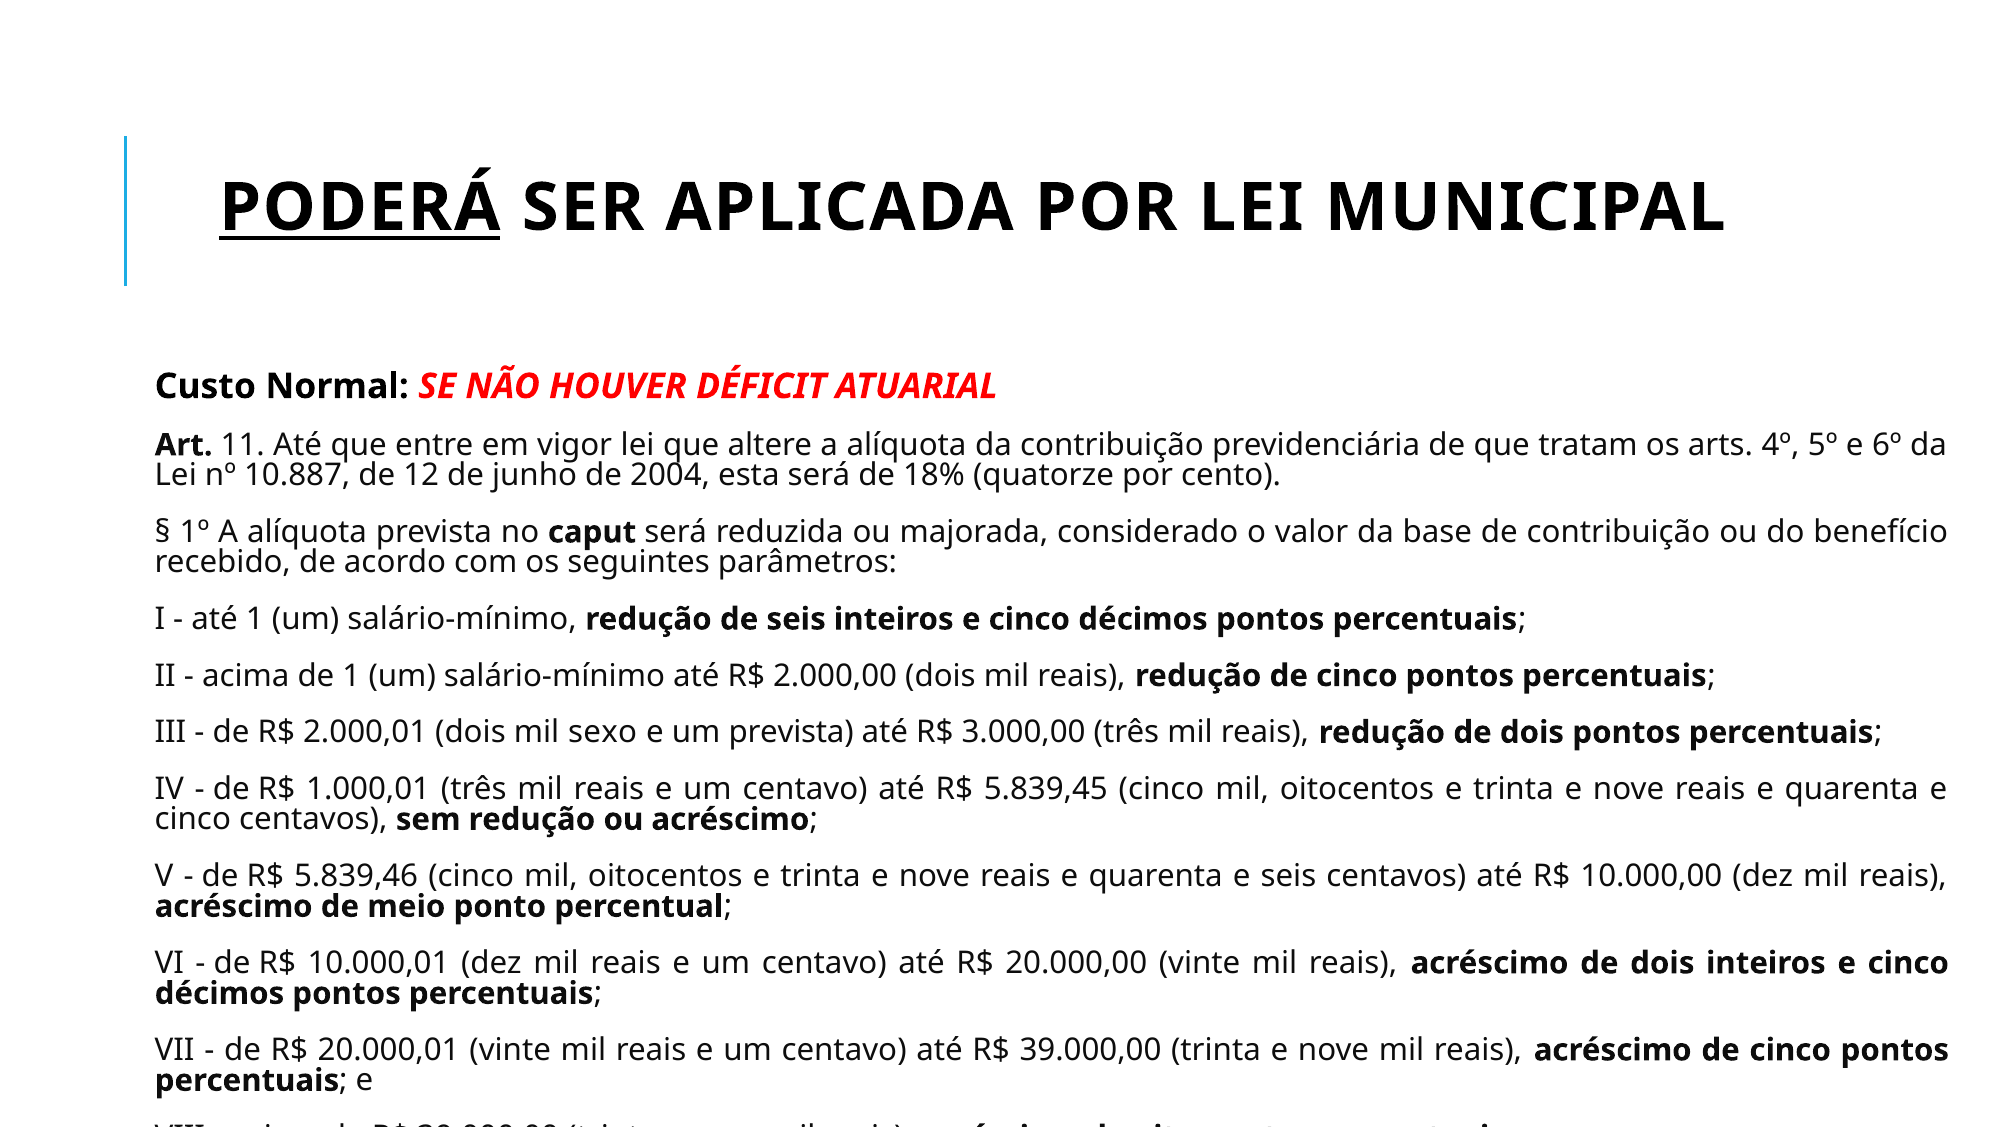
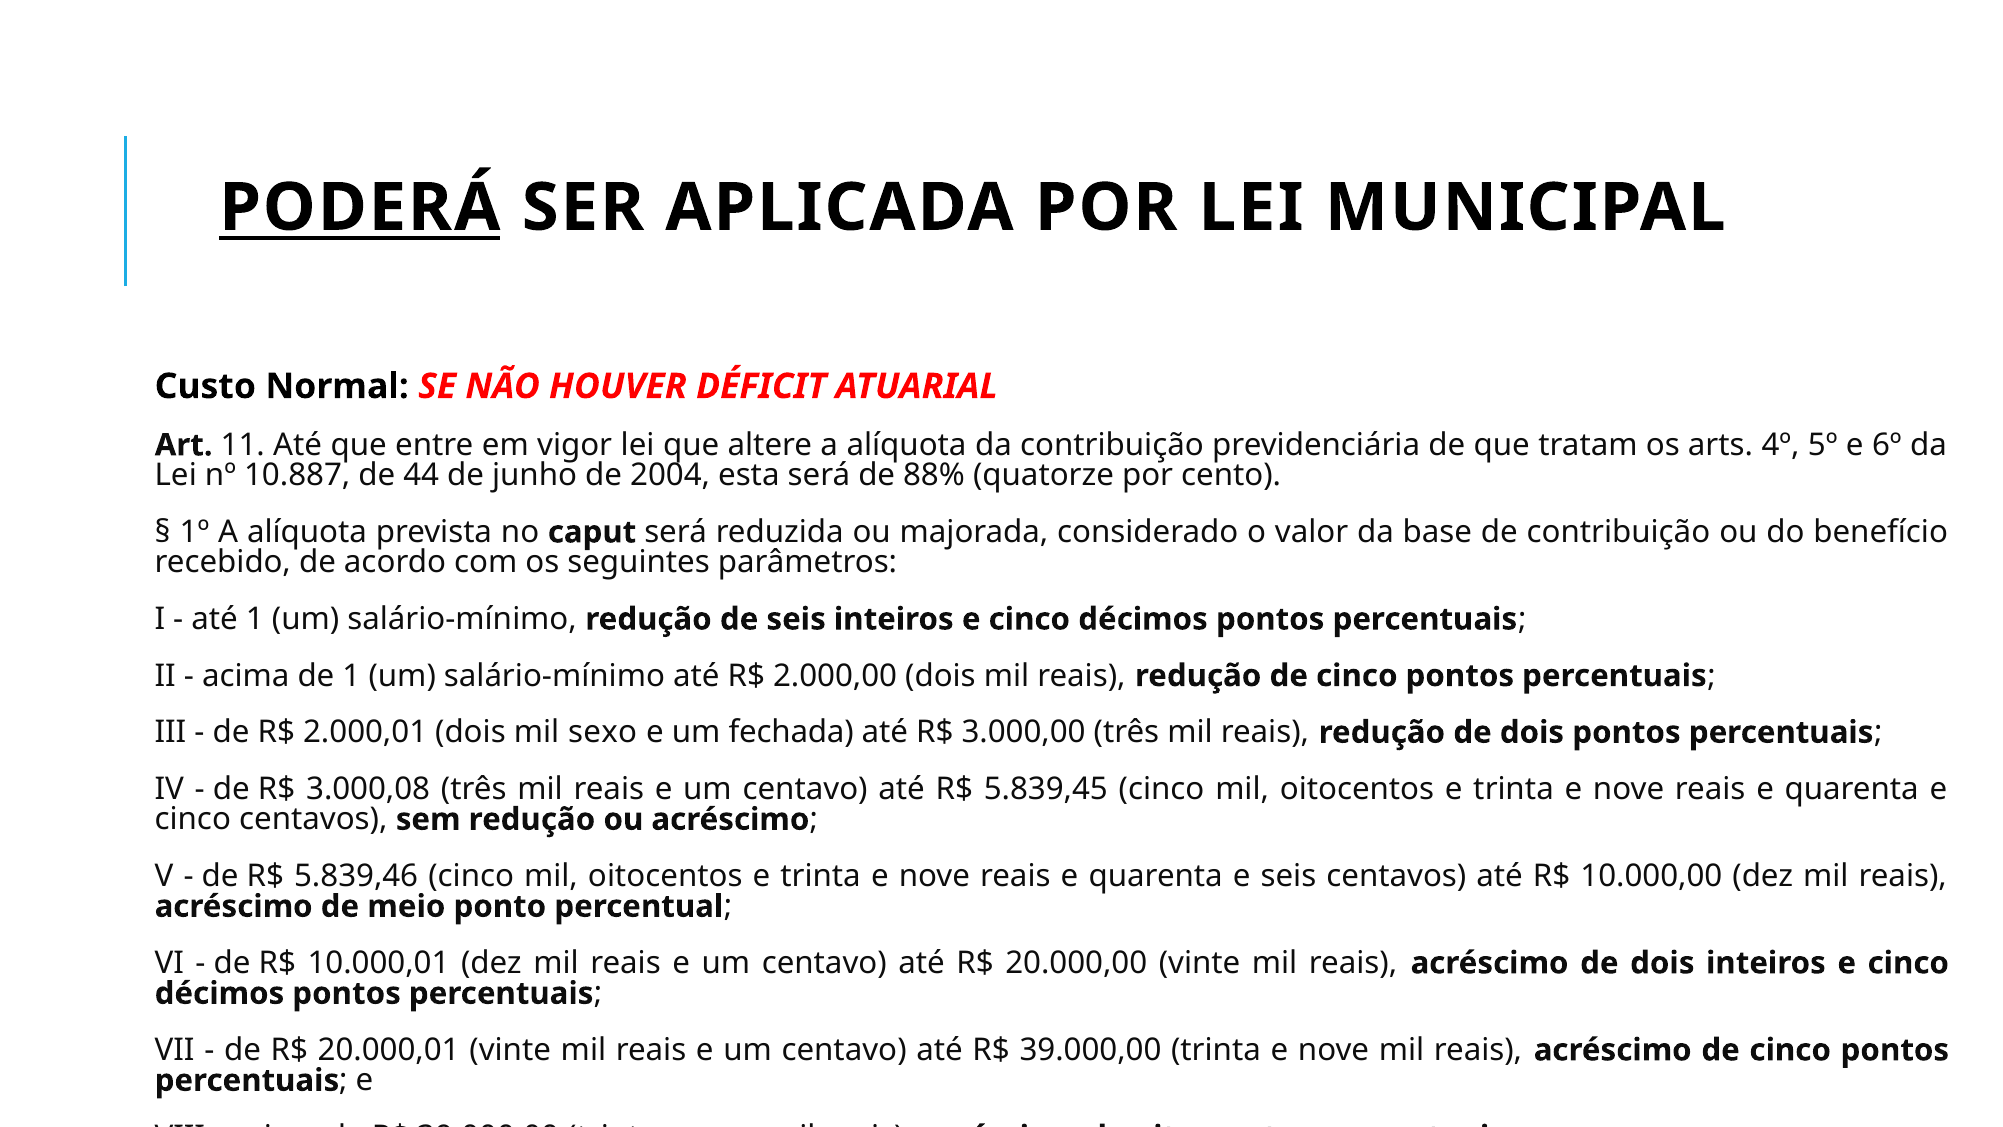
12: 12 -> 44
18%: 18% -> 88%
um prevista: prevista -> fechada
1.000,01: 1.000,01 -> 3.000,08
